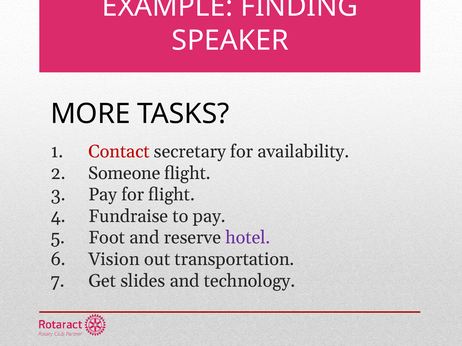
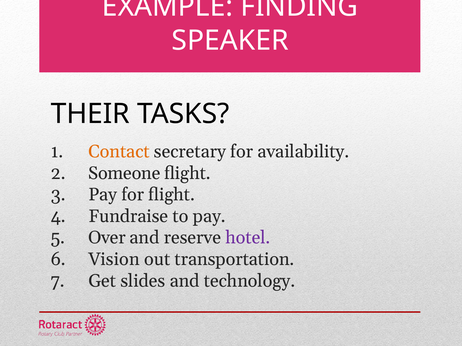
MORE: MORE -> THEIR
Contact colour: red -> orange
Foot: Foot -> Over
